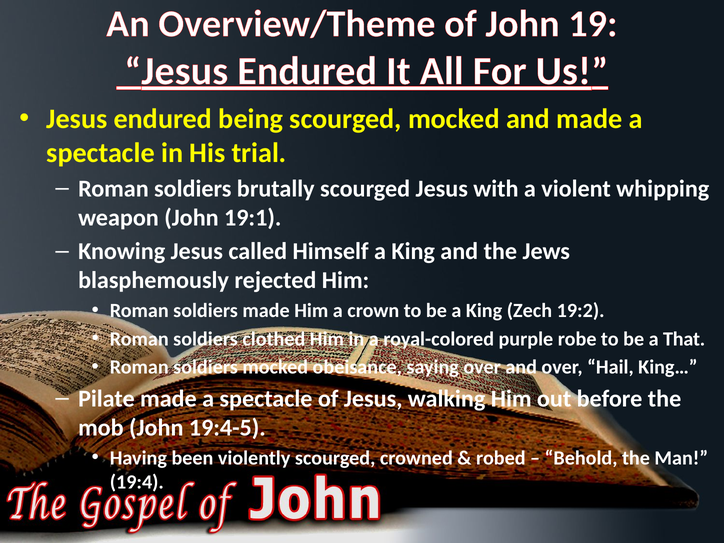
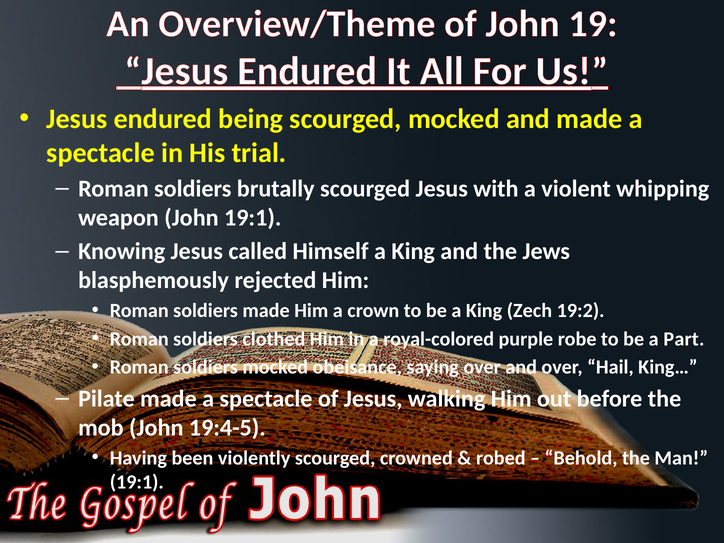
That: That -> Part
19:4 at (137, 482): 19:4 -> 19:1
